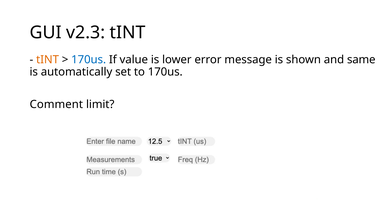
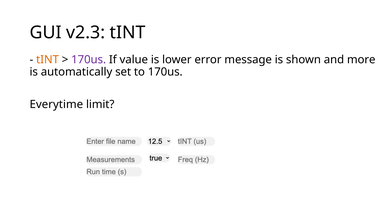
170us at (89, 60) colour: blue -> purple
same: same -> more
Comment: Comment -> Everytime
